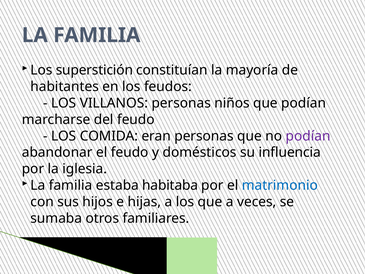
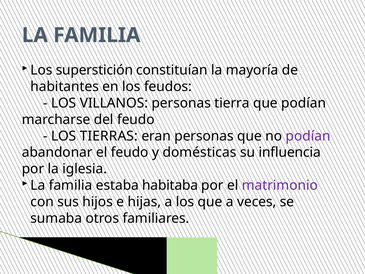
niños: niños -> tierra
COMIDA: COMIDA -> TIERRAS
domésticos: domésticos -> domésticas
matrimonio colour: blue -> purple
